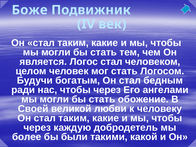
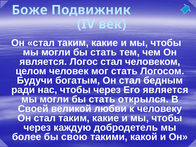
Его ангелами: ангелами -> является
обожение: обожение -> открылся
были: были -> свою
